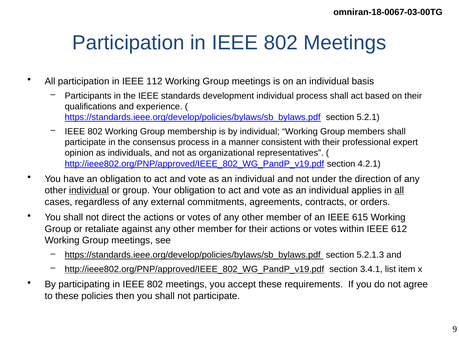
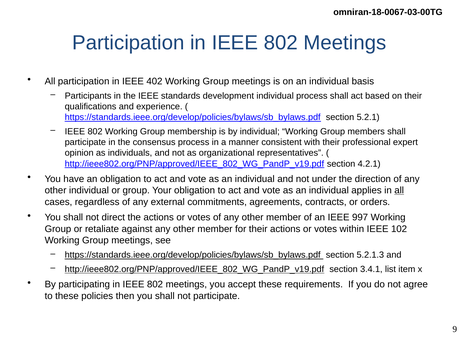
112: 112 -> 402
individual at (89, 191) underline: present -> none
615: 615 -> 997
612: 612 -> 102
